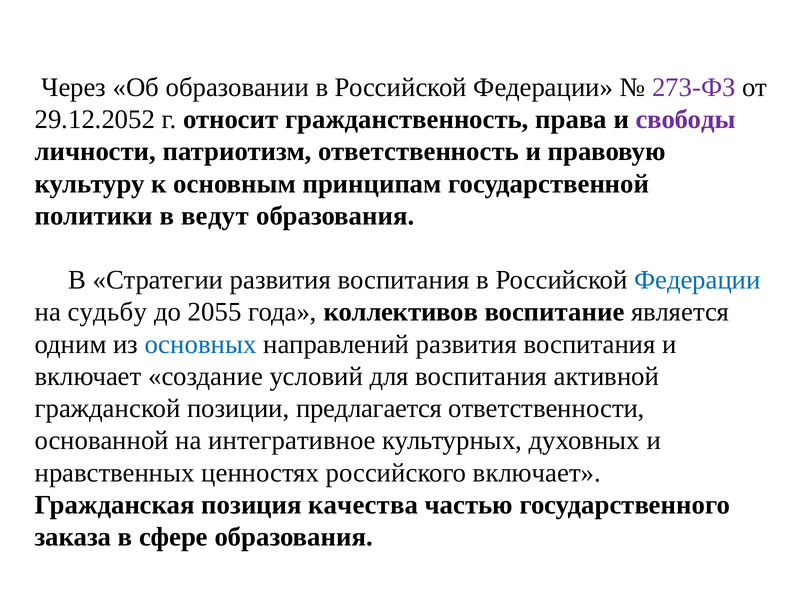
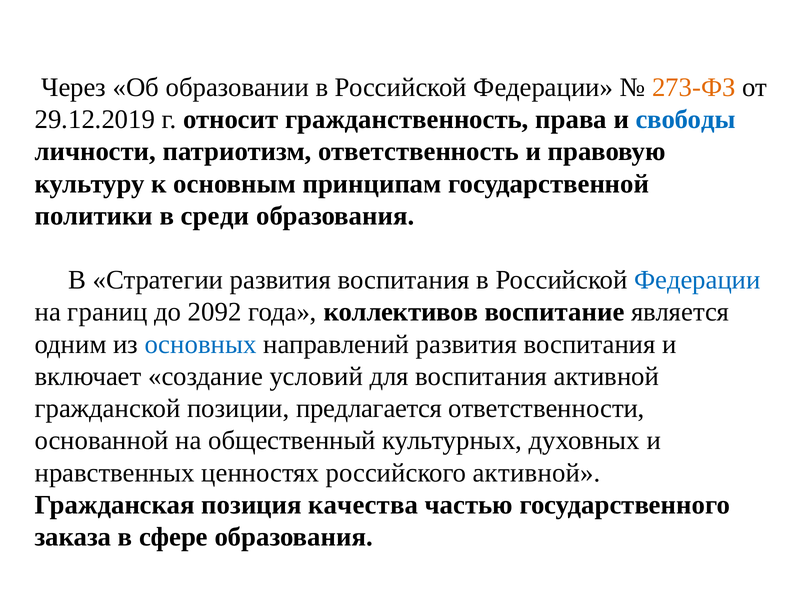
273-ФЗ colour: purple -> orange
29.12.2052: 29.12.2052 -> 29.12.2019
свободы colour: purple -> blue
ведут: ведут -> среди
судьбу: судьбу -> границ
2055: 2055 -> 2092
интегративное: интегративное -> общественный
российского включает: включает -> активной
